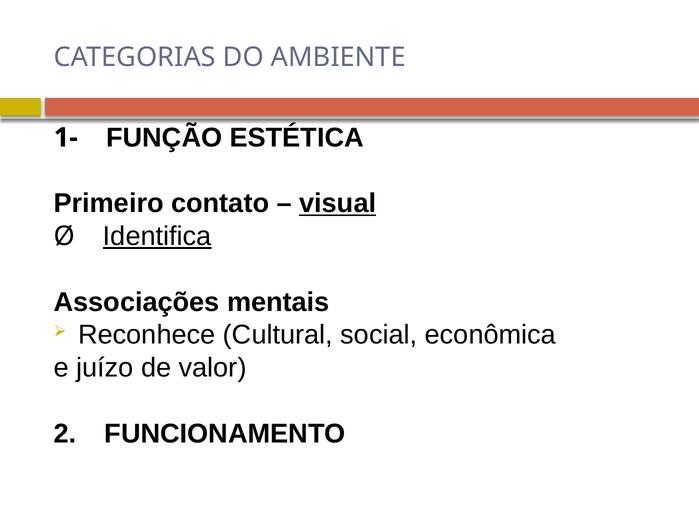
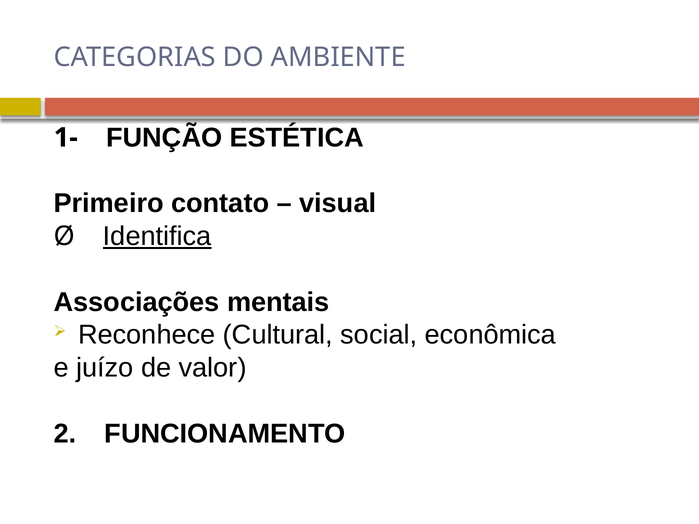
visual underline: present -> none
